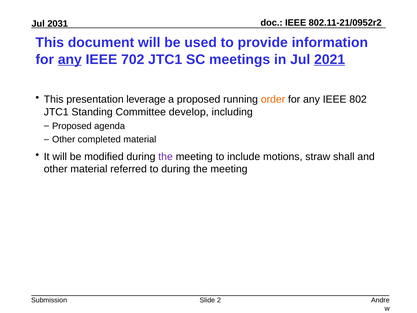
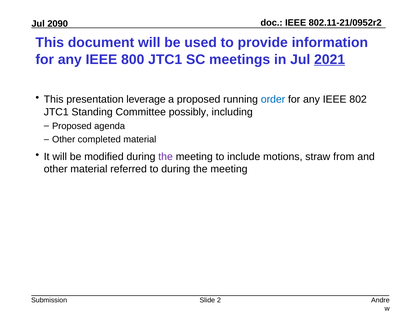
2031: 2031 -> 2090
any at (70, 59) underline: present -> none
702: 702 -> 800
order colour: orange -> blue
develop: develop -> possibly
shall: shall -> from
